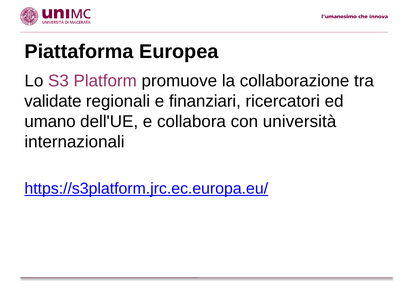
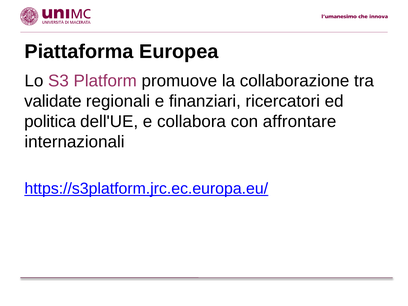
umano: umano -> politica
università: università -> affrontare
